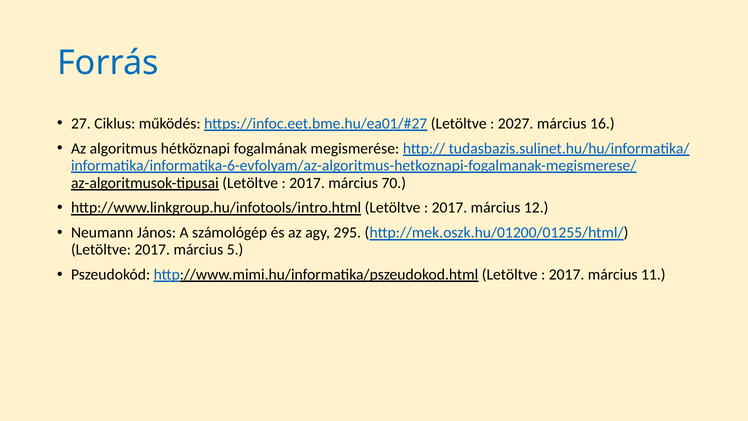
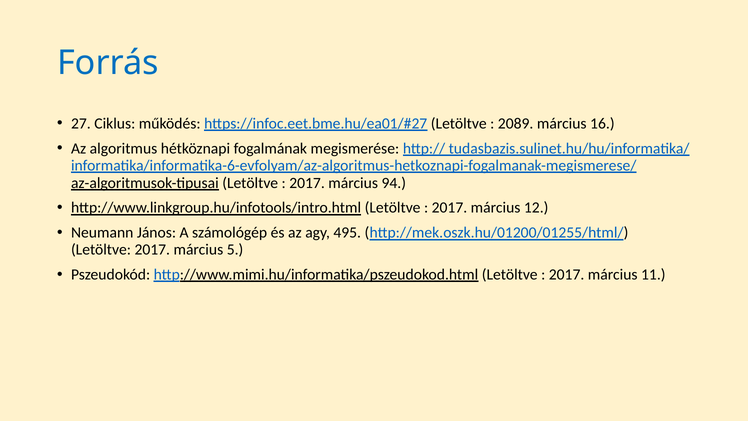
2027: 2027 -> 2089
70: 70 -> 94
295: 295 -> 495
